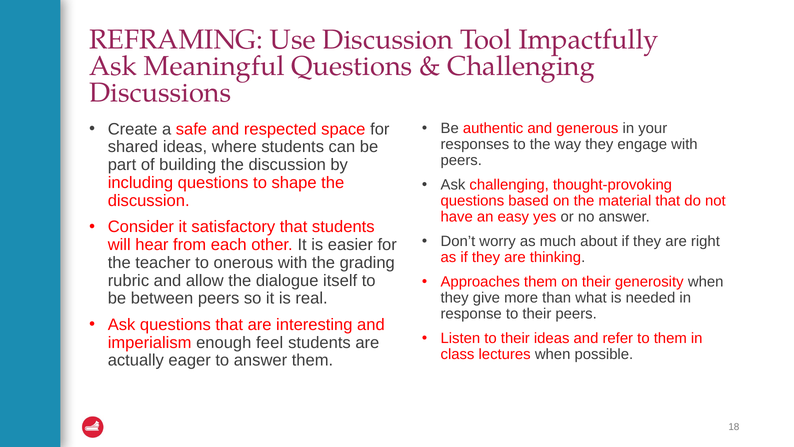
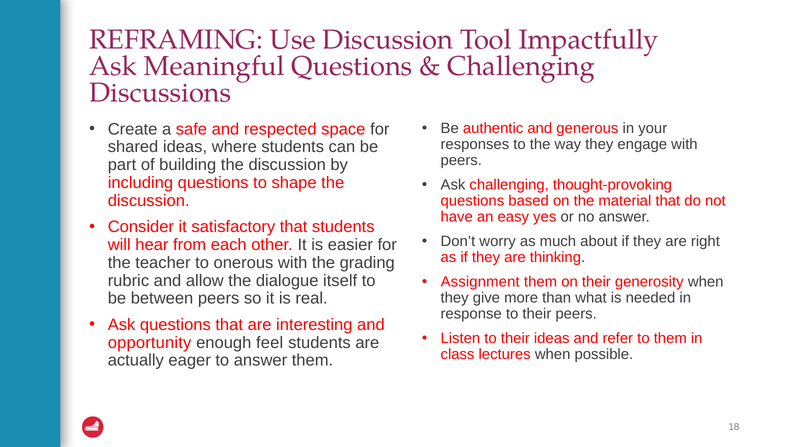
Approaches: Approaches -> Assignment
imperialism: imperialism -> opportunity
